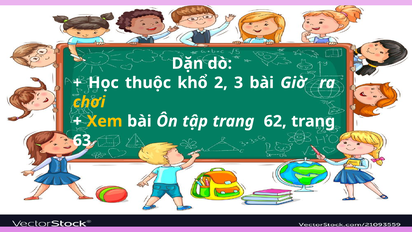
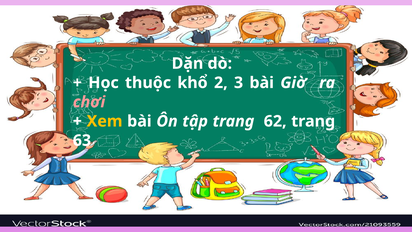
chơi colour: yellow -> pink
